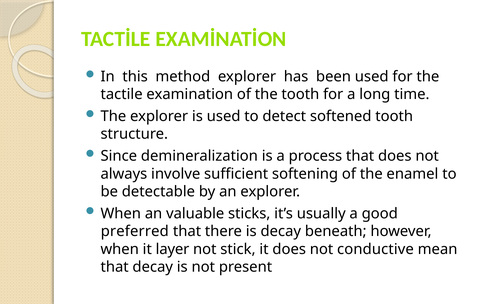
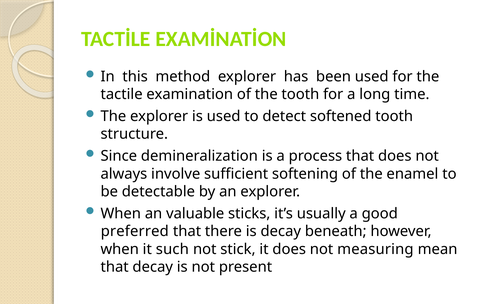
layer: layer -> such
conductive: conductive -> measuring
